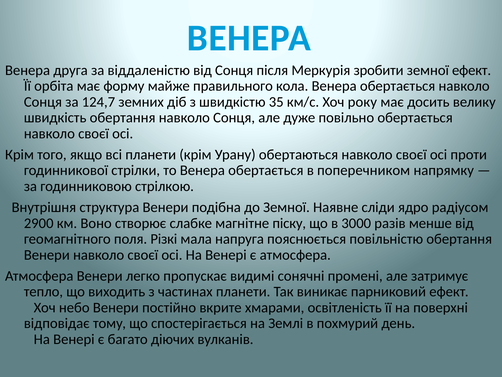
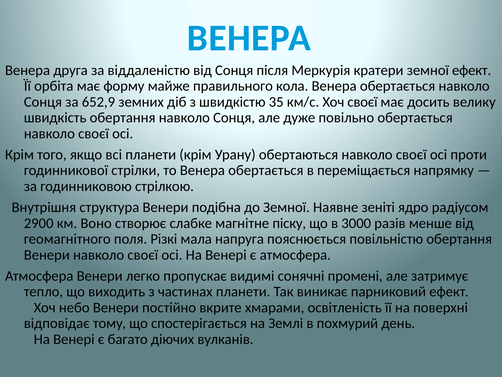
зробити: зробити -> кратери
124,7: 124,7 -> 652,9
Хоч року: року -> своєї
поперечником: поперечником -> переміщається
сліди: сліди -> зеніті
